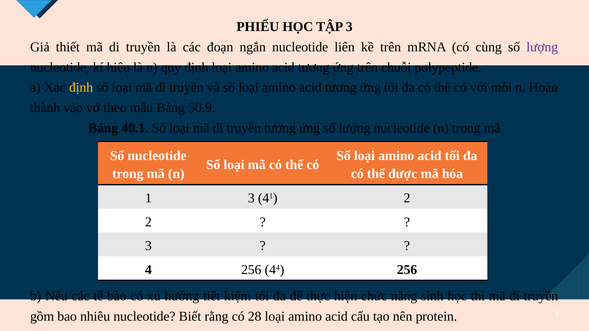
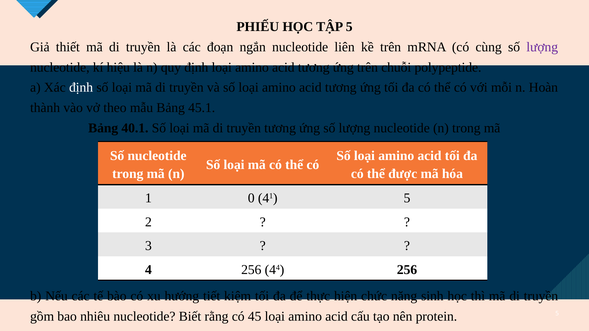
TẬP 3: 3 -> 5
định at (81, 88) colour: yellow -> white
50.9: 50.9 -> 45.1
1 3: 3 -> 0
41 2: 2 -> 5
28: 28 -> 45
